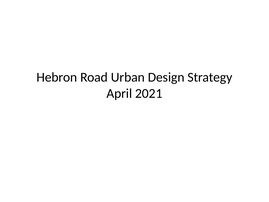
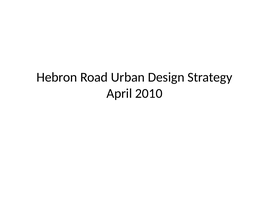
2021: 2021 -> 2010
